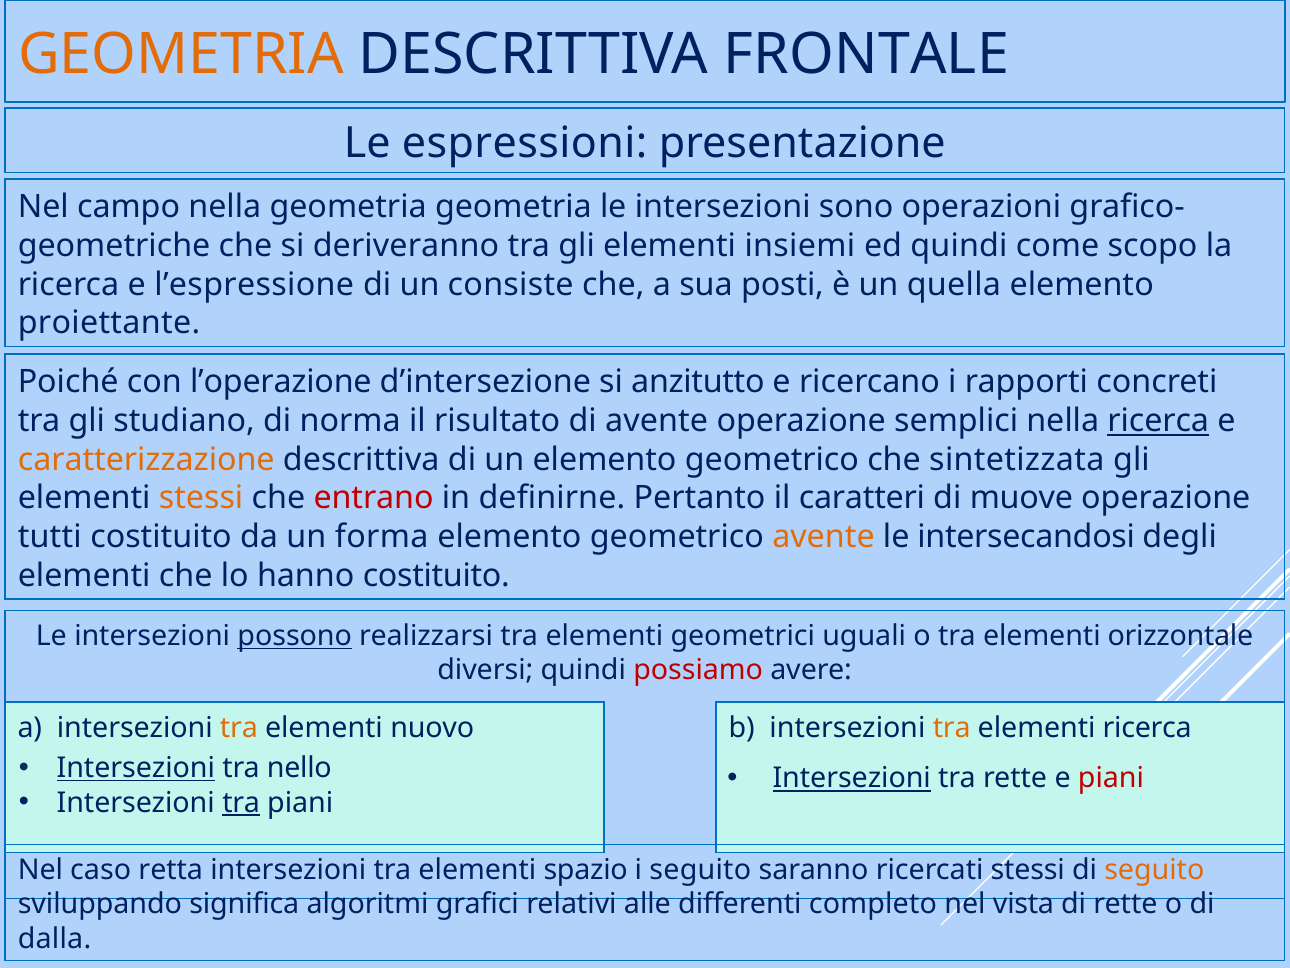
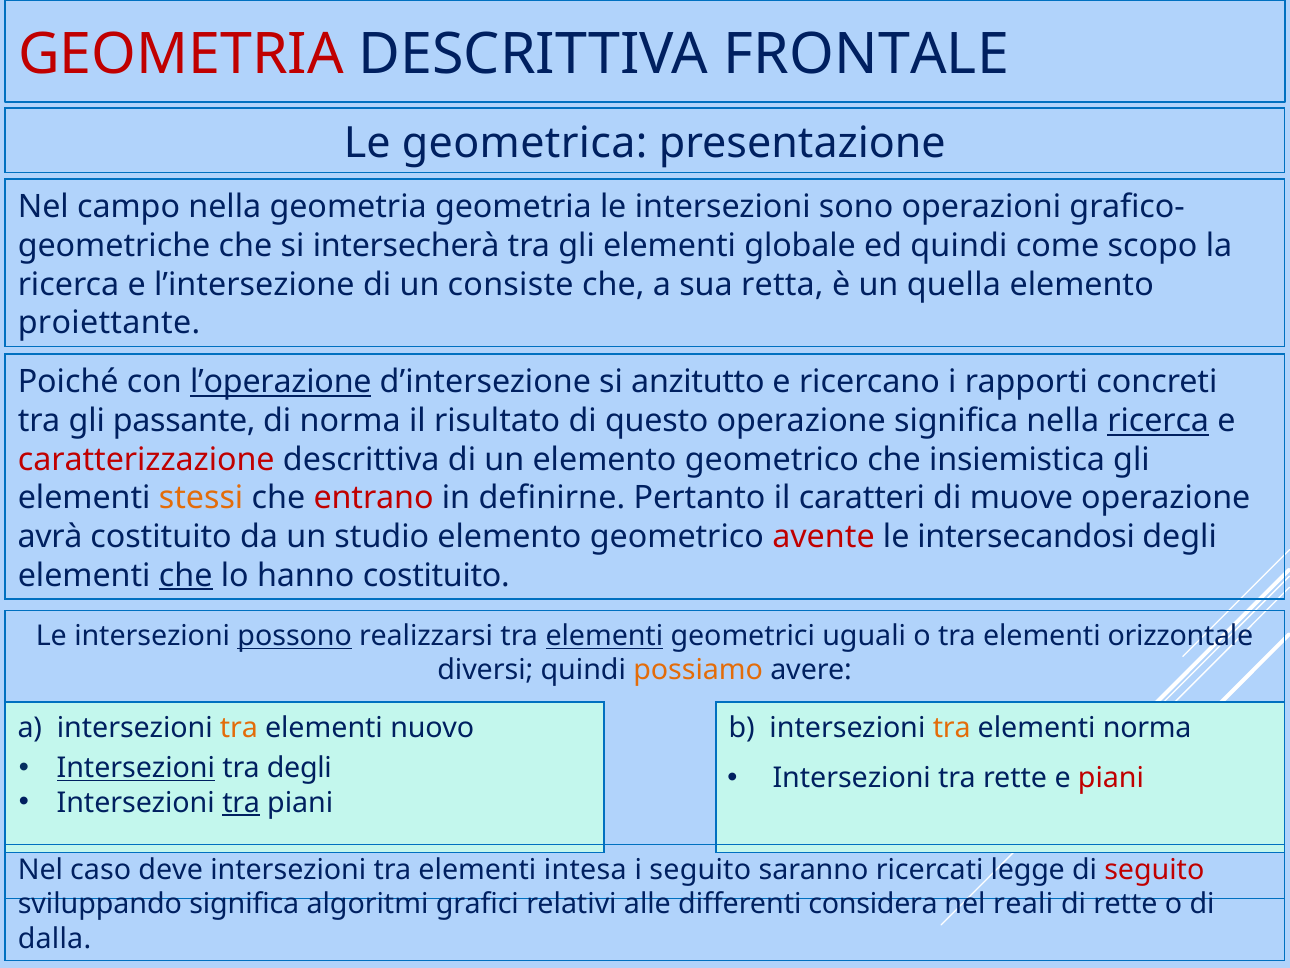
GEOMETRIA at (181, 55) colour: orange -> red
espressioni: espressioni -> geometrica
deriveranno: deriveranno -> intersecherà
insiemi: insiemi -> globale
l’espressione: l’espressione -> l’intersezione
posti: posti -> retta
l’operazione underline: none -> present
studiano: studiano -> passante
di avente: avente -> questo
operazione semplici: semplici -> significa
caratterizzazione colour: orange -> red
sintetizzata: sintetizzata -> insiemistica
tutti: tutti -> avrà
forma: forma -> studio
avente at (823, 537) colour: orange -> red
che at (186, 575) underline: none -> present
elementi at (604, 636) underline: none -> present
possiamo colour: red -> orange
elementi ricerca: ricerca -> norma
tra nello: nello -> degli
Intersezioni at (852, 778) underline: present -> none
retta: retta -> deve
spazio: spazio -> intesa
ricercati stessi: stessi -> legge
seguito at (1154, 869) colour: orange -> red
completo: completo -> considera
vista: vista -> reali
